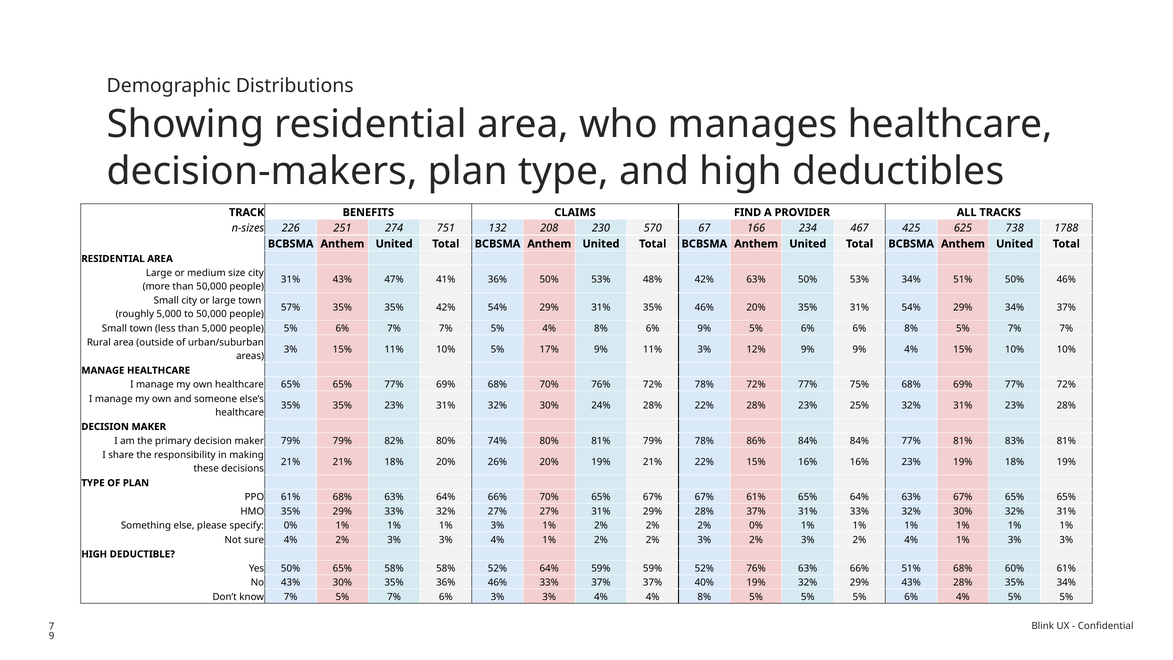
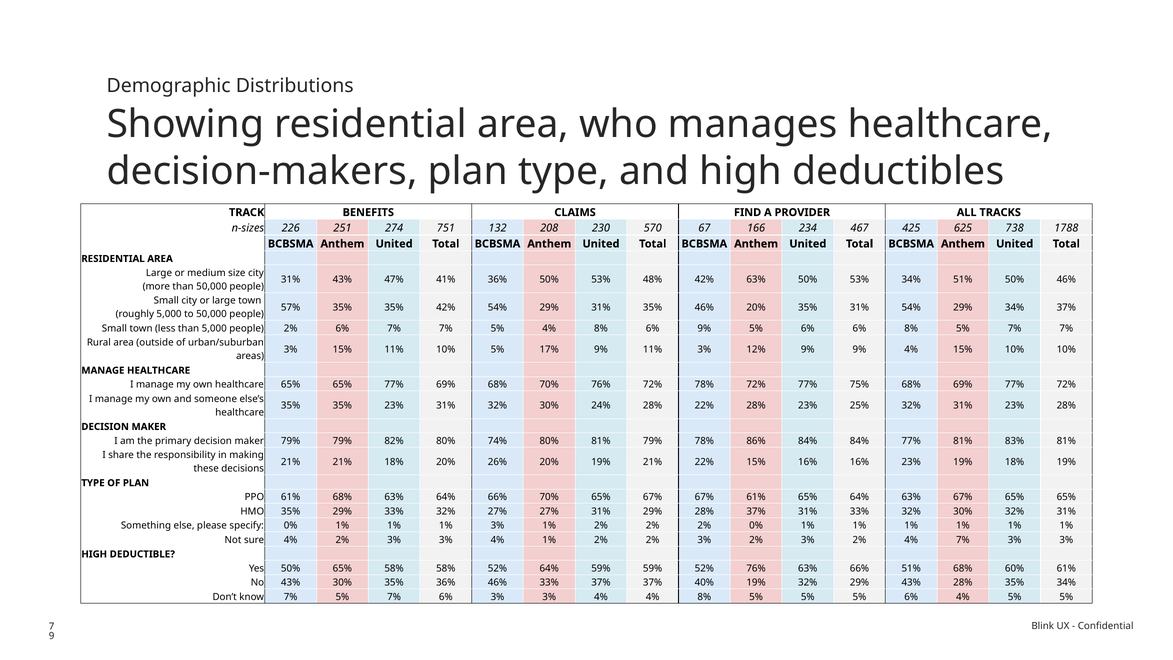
people 5%: 5% -> 2%
2% 4% 1%: 1% -> 7%
